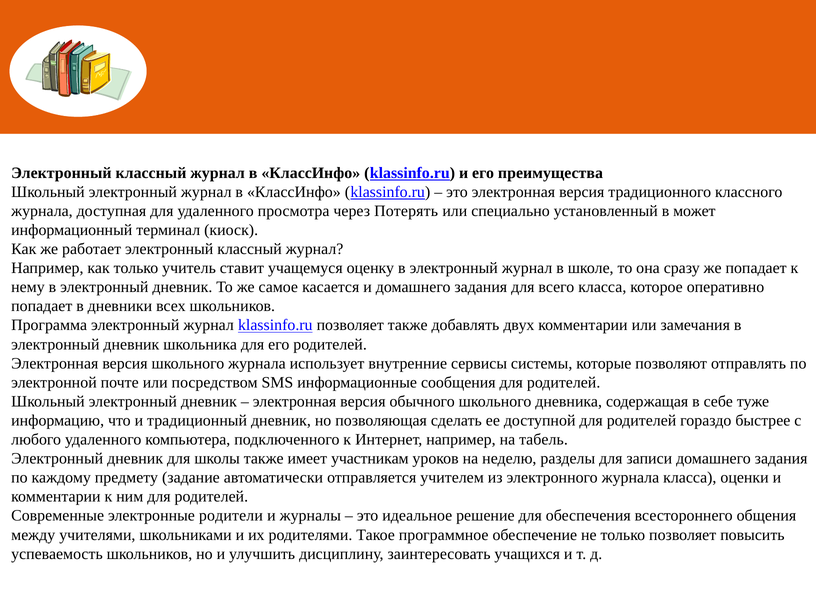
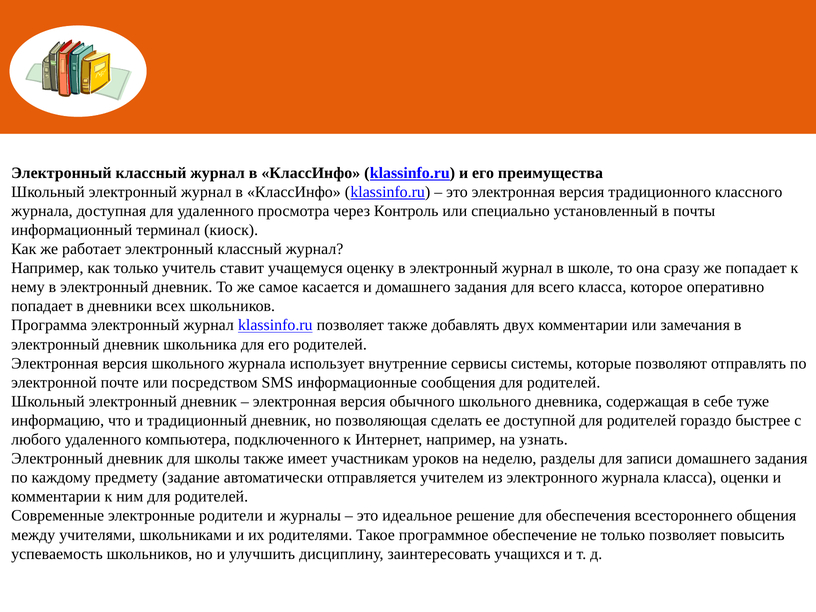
Потерять: Потерять -> Контроль
может: может -> почты
табель: табель -> узнать
